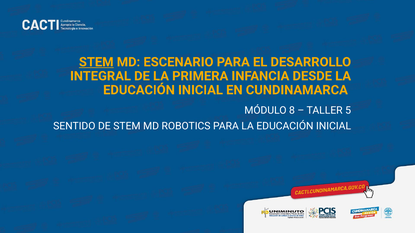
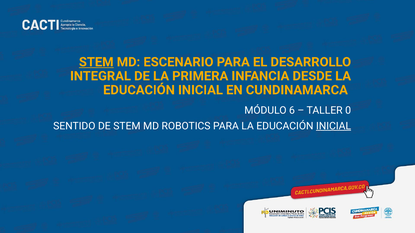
8: 8 -> 6
5: 5 -> 0
INICIAL at (334, 126) underline: none -> present
